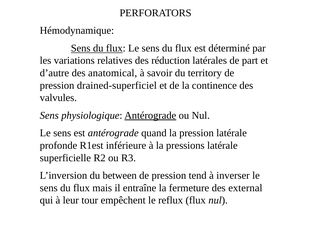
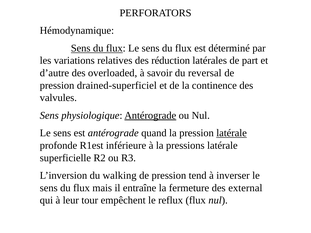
anatomical: anatomical -> overloaded
territory: territory -> reversal
latérale at (232, 133) underline: none -> present
between: between -> walking
